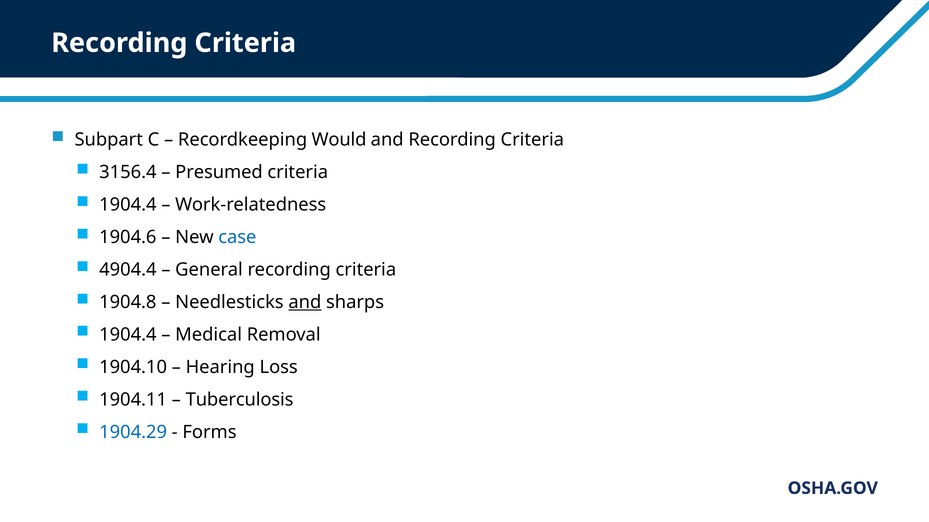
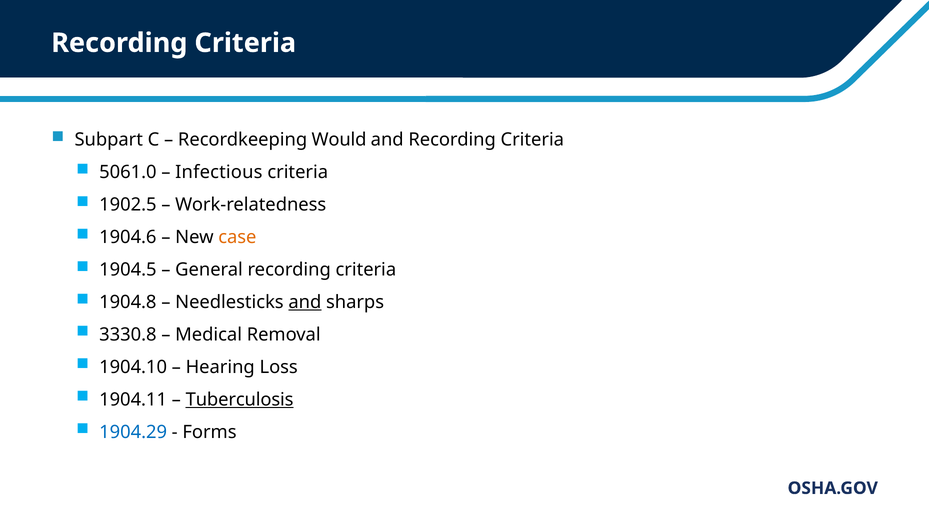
3156.4: 3156.4 -> 5061.0
Presumed: Presumed -> Infectious
1904.4 at (128, 205): 1904.4 -> 1902.5
case colour: blue -> orange
4904.4: 4904.4 -> 1904.5
1904.4 at (128, 335): 1904.4 -> 3330.8
Tuberculosis underline: none -> present
